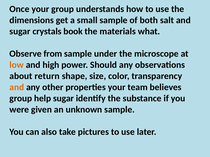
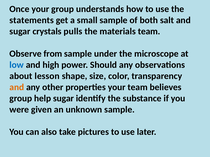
dimensions: dimensions -> statements
book: book -> pulls
materials what: what -> team
low colour: orange -> blue
return: return -> lesson
